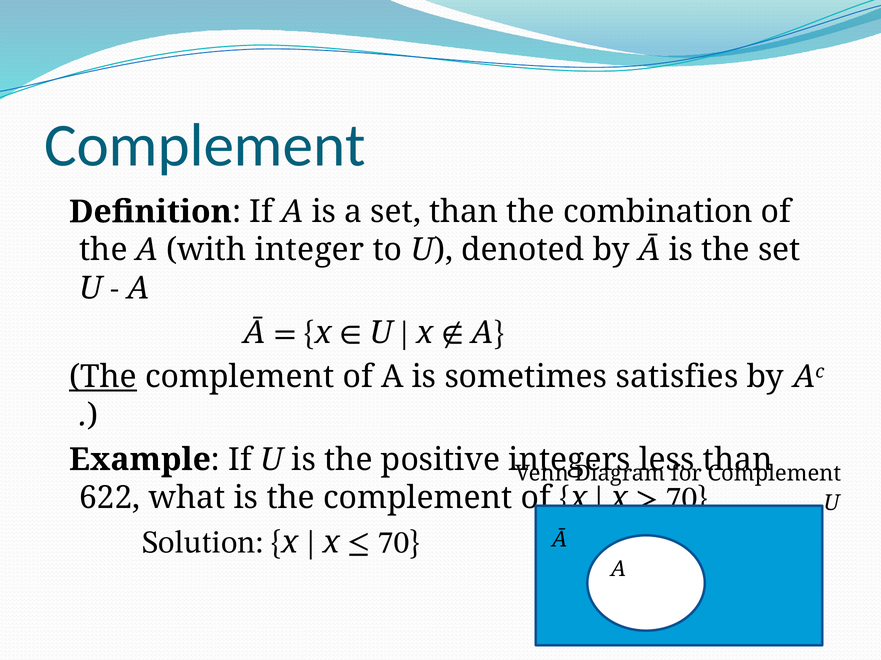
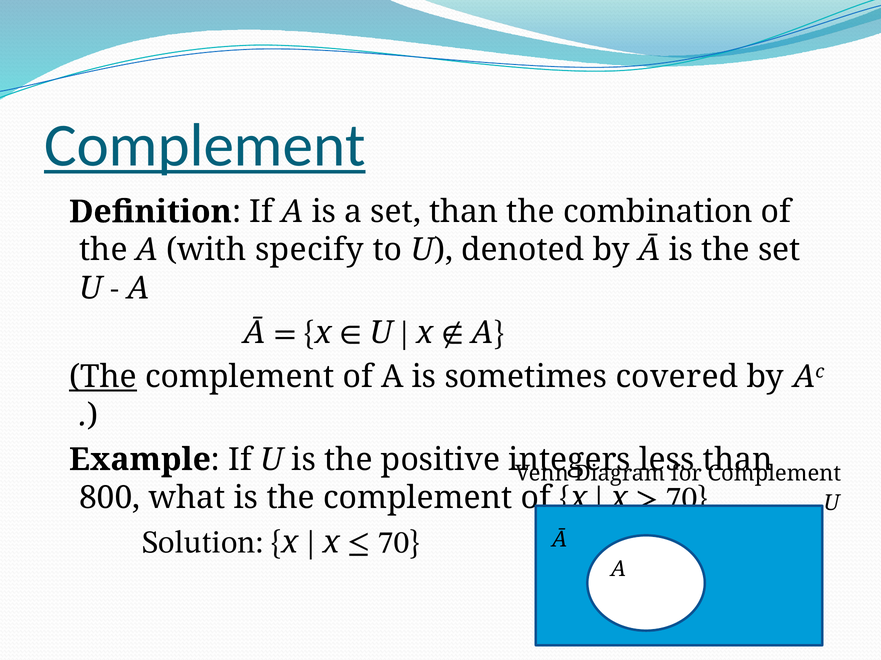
Complement at (205, 145) underline: none -> present
integer: integer -> specify
satisfies: satisfies -> covered
622: 622 -> 800
